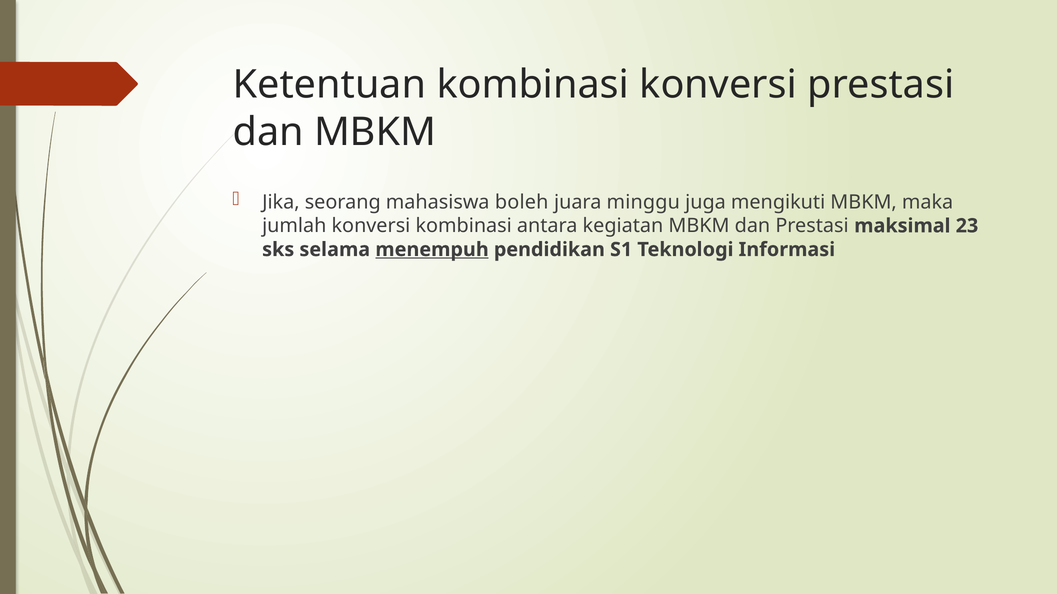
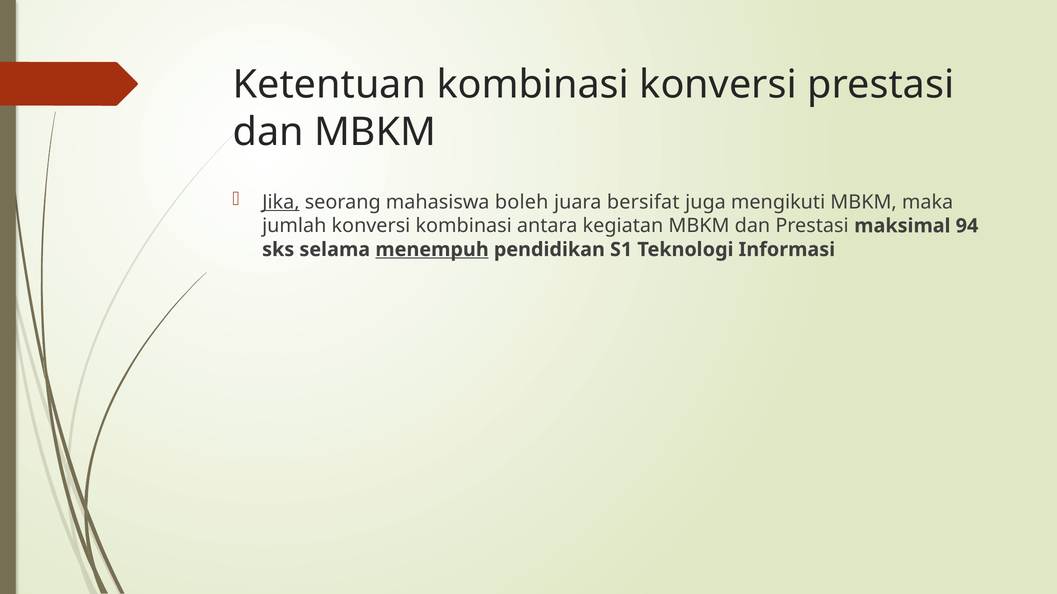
Jika underline: none -> present
minggu: minggu -> bersifat
23: 23 -> 94
